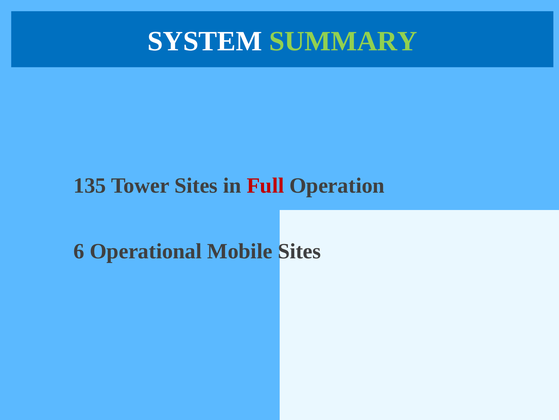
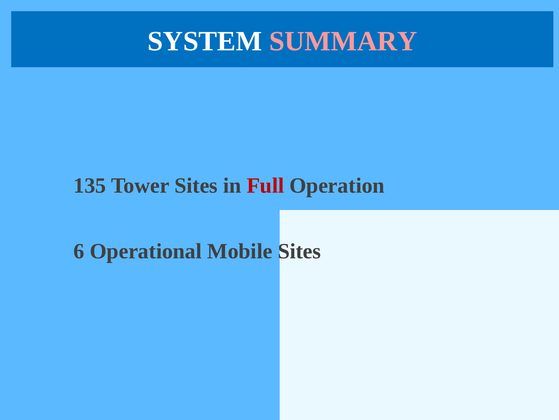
SUMMARY colour: light green -> pink
